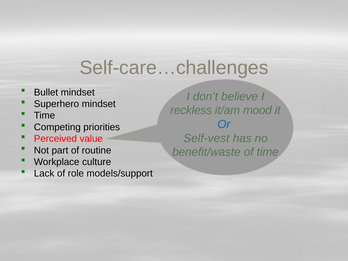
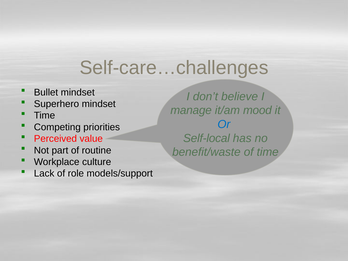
reckless: reckless -> manage
Self-vest: Self-vest -> Self-local
